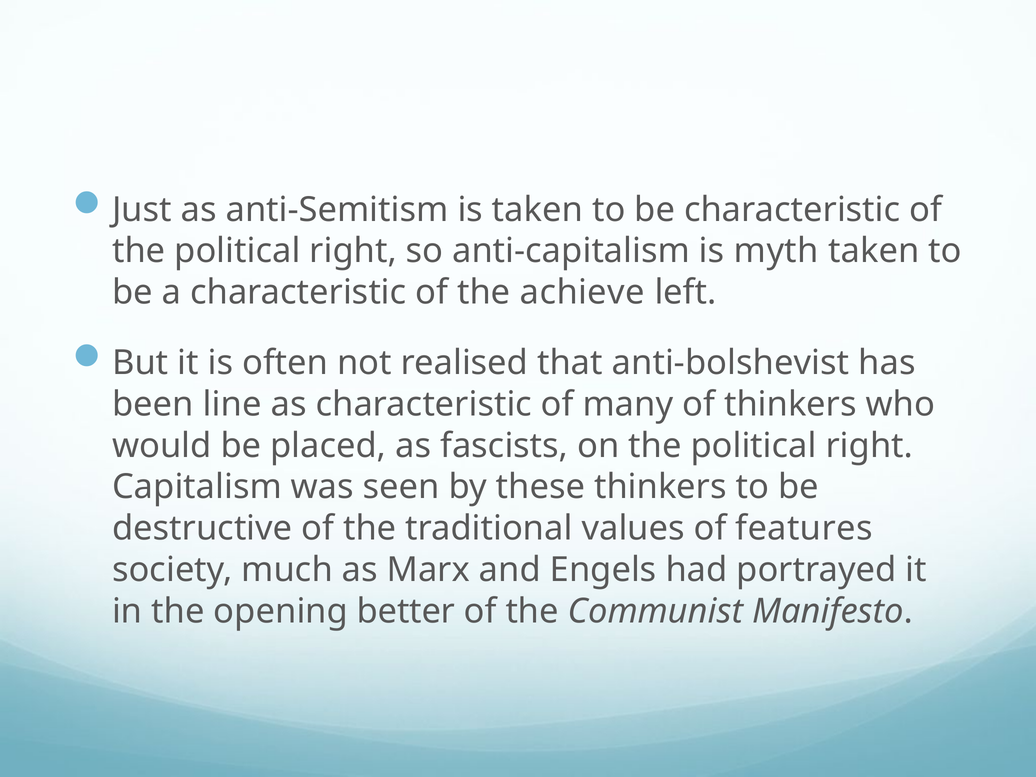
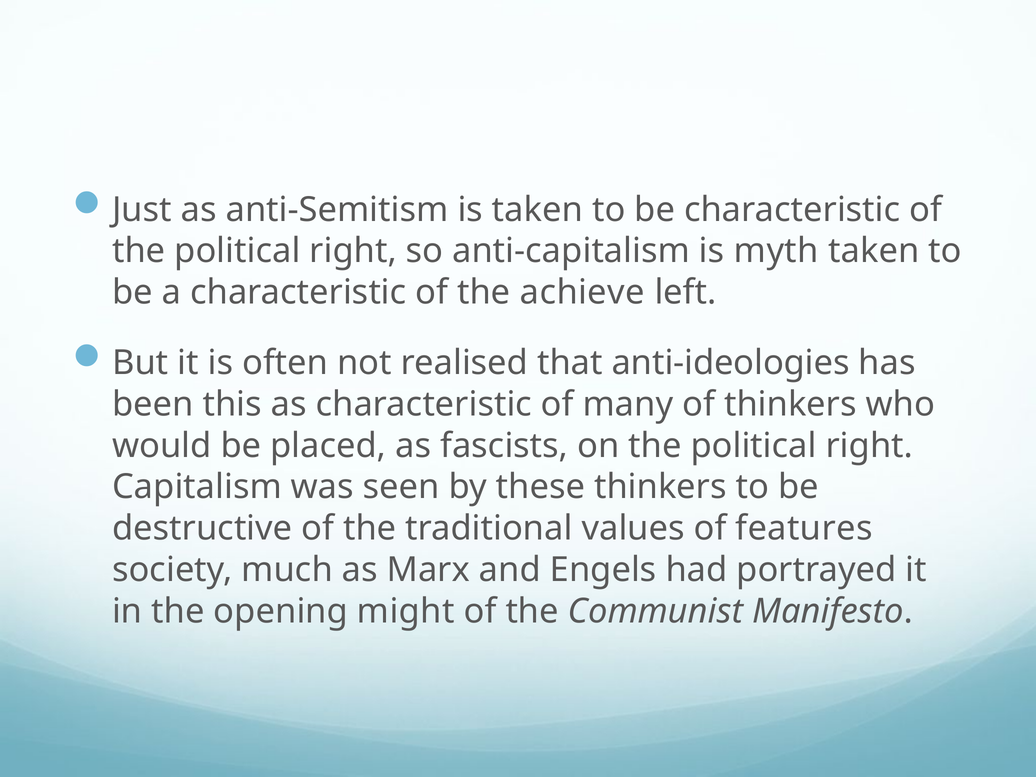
anti-bolshevist: anti-bolshevist -> anti-ideologies
line: line -> this
better: better -> might
